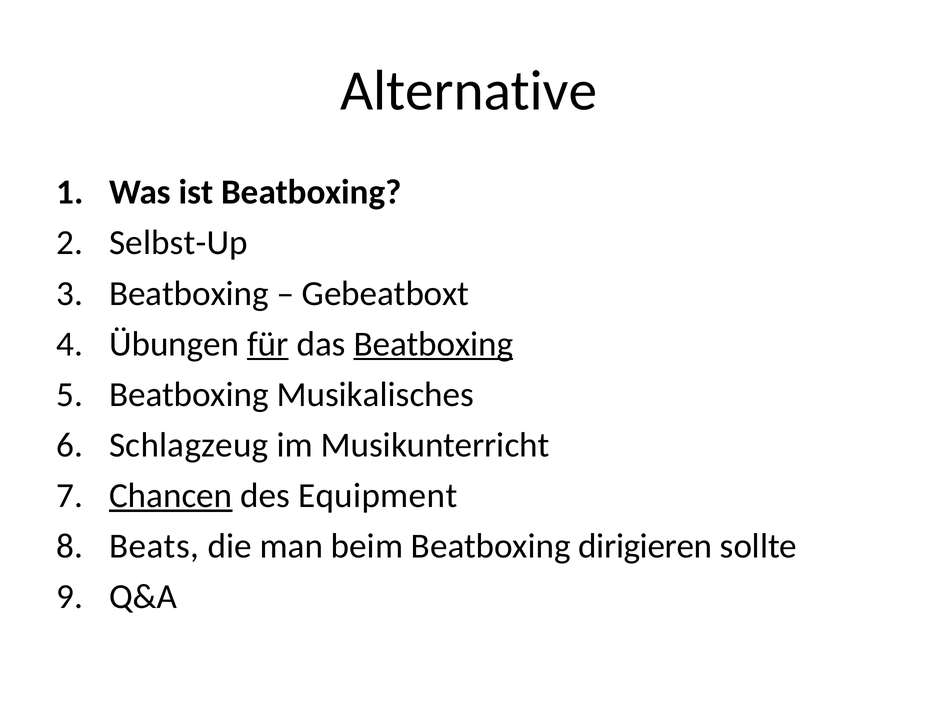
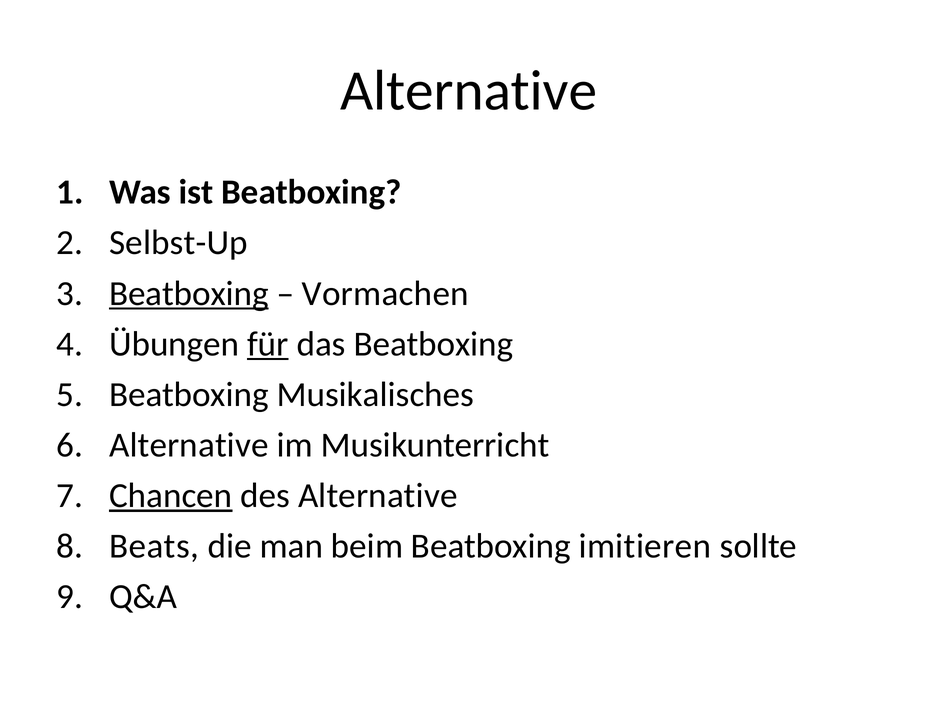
Beatboxing at (189, 294) underline: none -> present
Gebeatboxt: Gebeatboxt -> Vormachen
Beatboxing at (433, 344) underline: present -> none
Schlagzeug at (189, 445): Schlagzeug -> Alternative
des Equipment: Equipment -> Alternative
dirigieren: dirigieren -> imitieren
